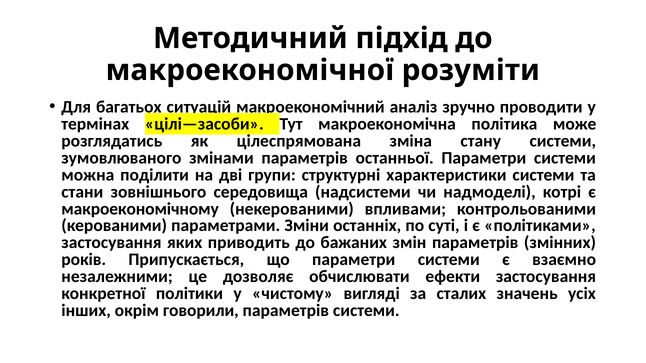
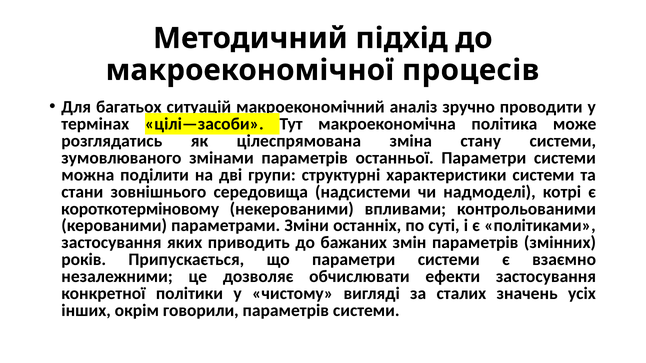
розуміти: розуміти -> процесів
макроекономічному: макроекономічному -> короткотерміновому
